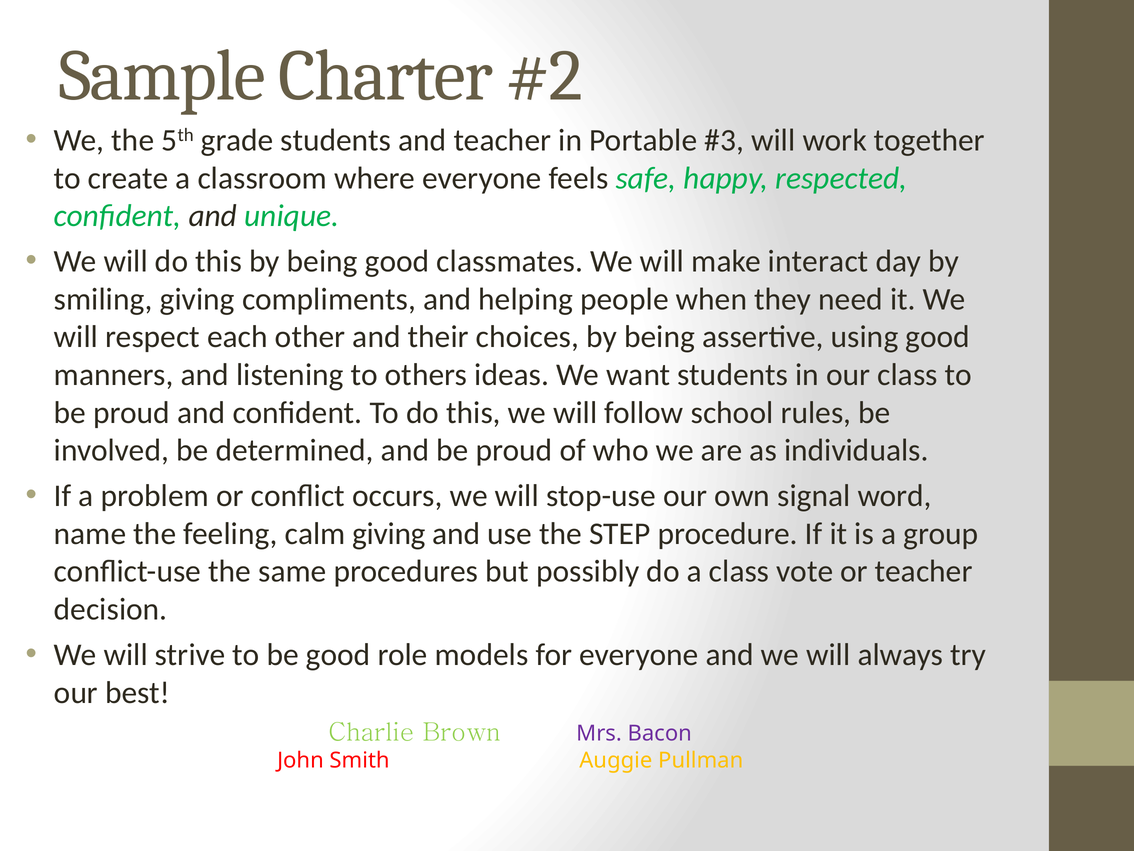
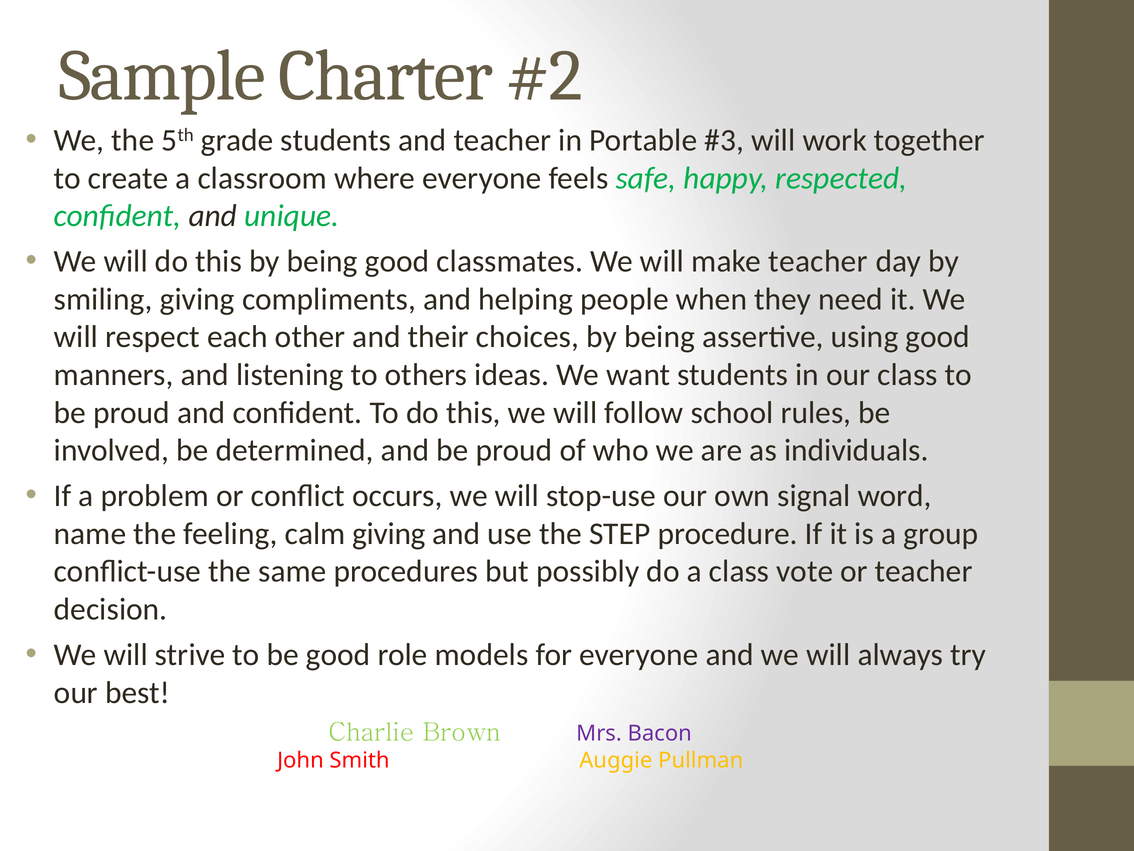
make interact: interact -> teacher
